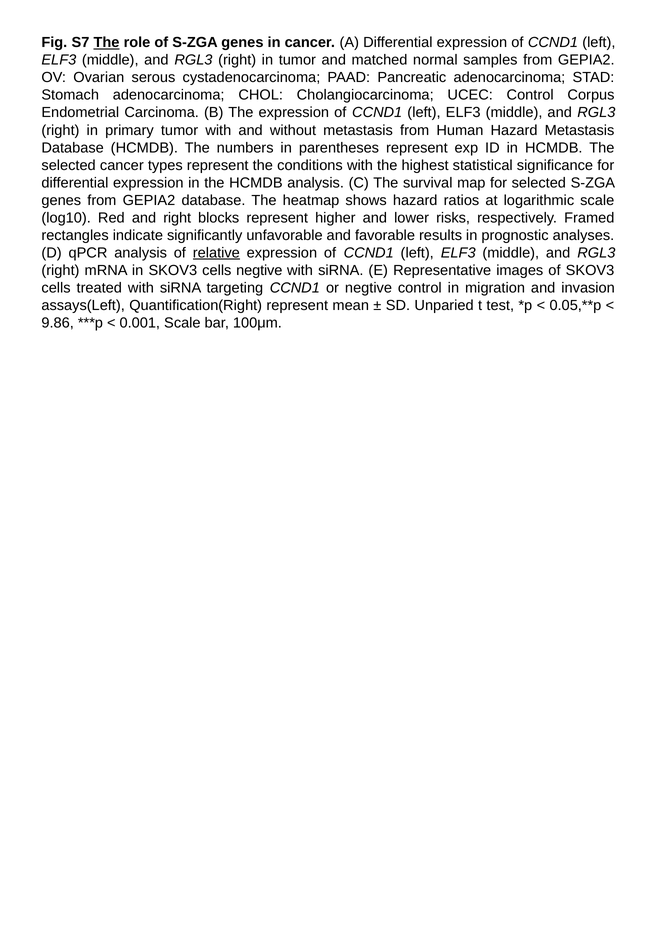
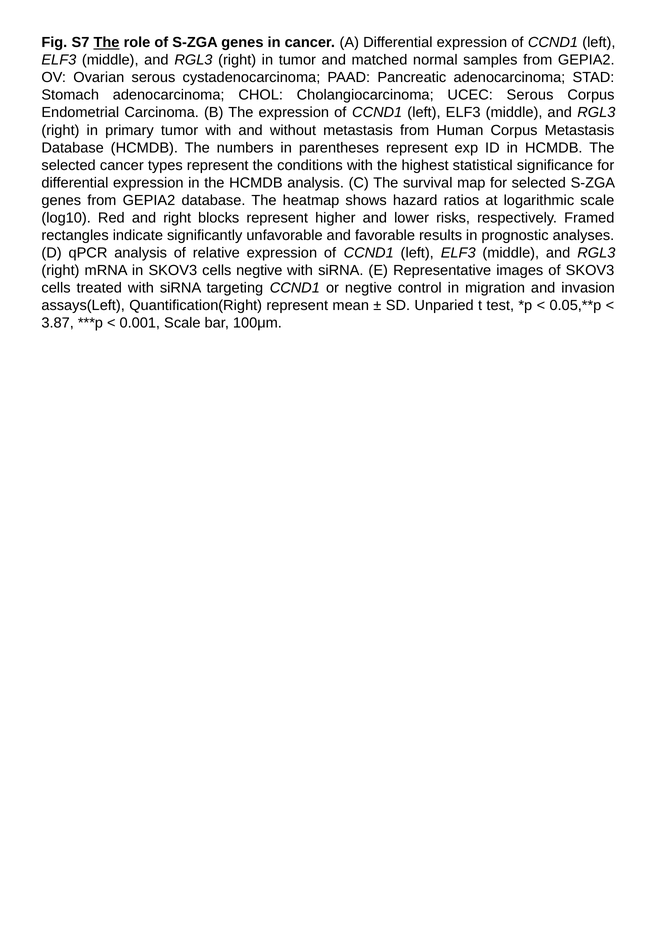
UCEC Control: Control -> Serous
Human Hazard: Hazard -> Corpus
relative underline: present -> none
9.86: 9.86 -> 3.87
